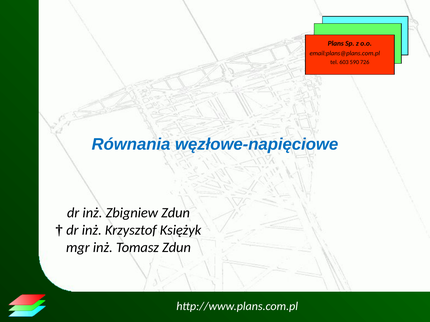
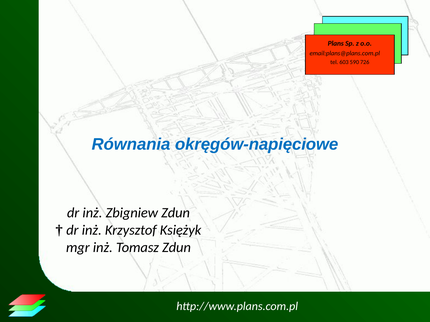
węzłowe-napięciowe: węzłowe-napięciowe -> okręgów-napięciowe
